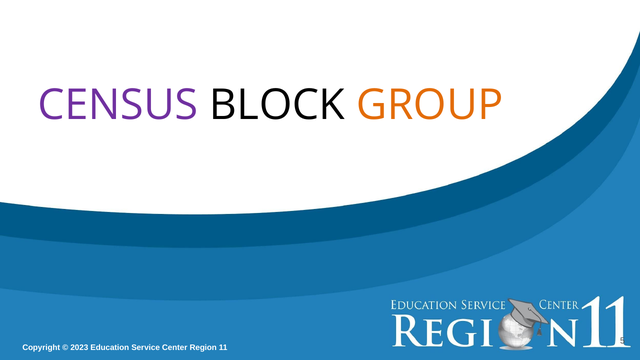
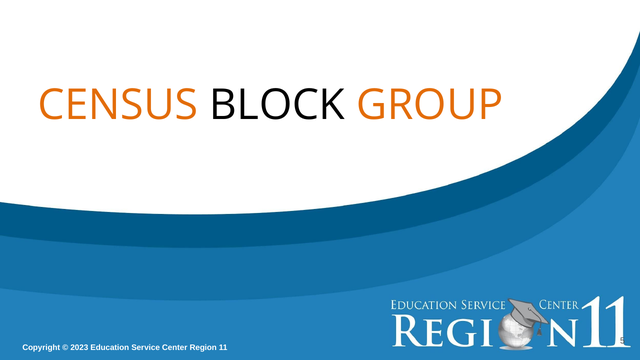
CENSUS colour: purple -> orange
